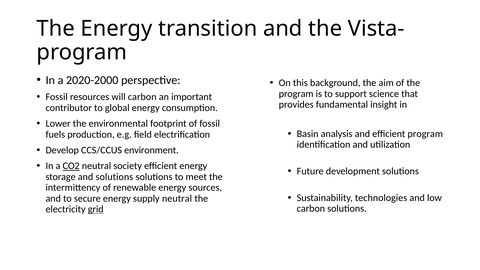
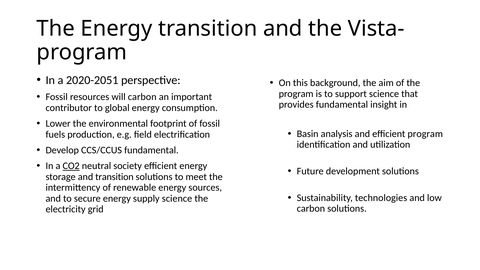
2020-2000: 2020-2000 -> 2020-2051
CCS/CCUS environment: environment -> fundamental
and solutions: solutions -> transition
supply neutral: neutral -> science
grid underline: present -> none
